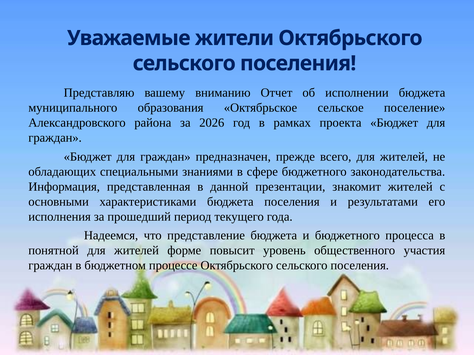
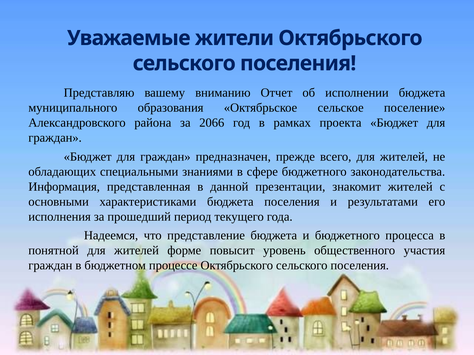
2026: 2026 -> 2066
